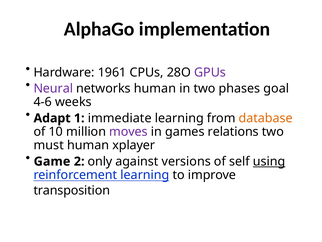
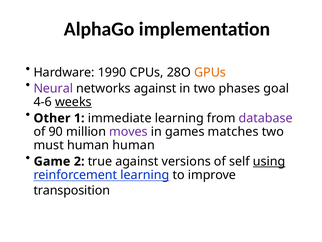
1961: 1961 -> 1990
GPUs colour: purple -> orange
networks human: human -> against
weeks underline: none -> present
Adapt: Adapt -> Other
database colour: orange -> purple
10: 10 -> 90
relations: relations -> matches
human xplayer: xplayer -> human
only: only -> true
